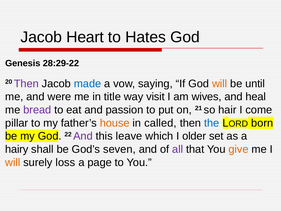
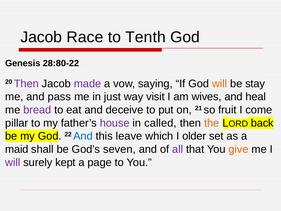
Heart: Heart -> Race
Hates: Hates -> Tenth
28:29-22: 28:29-22 -> 28:80-22
made colour: blue -> purple
until: until -> stay
were: were -> pass
title: title -> just
passion: passion -> deceive
hair: hair -> fruit
house colour: orange -> purple
the colour: blue -> orange
born: born -> back
And at (83, 136) colour: purple -> blue
hairy: hairy -> maid
will at (13, 162) colour: orange -> purple
loss: loss -> kept
